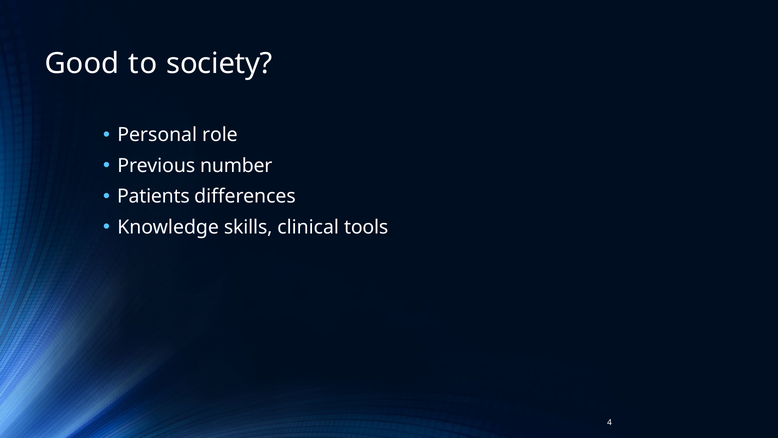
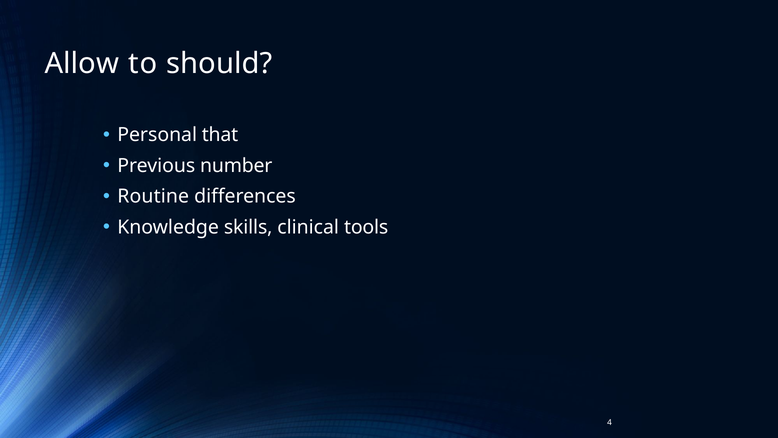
Good: Good -> Allow
society: society -> should
role: role -> that
Patients: Patients -> Routine
